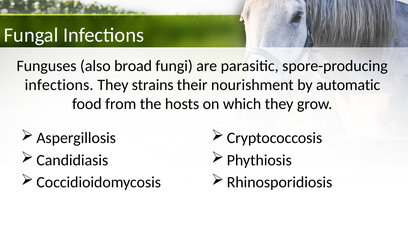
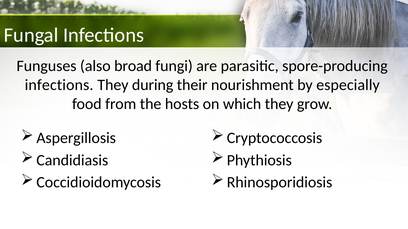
strains: strains -> during
automatic: automatic -> especially
